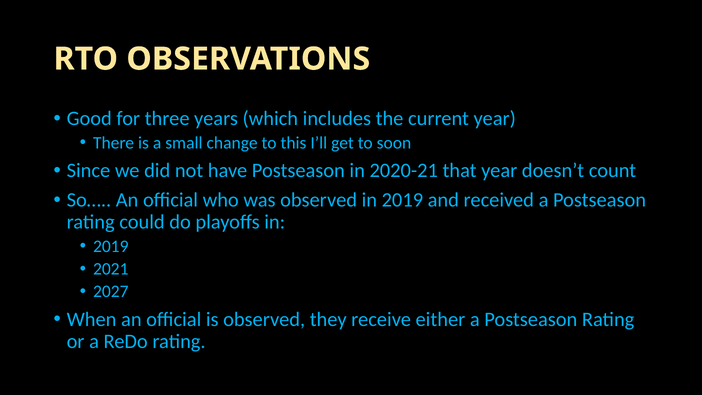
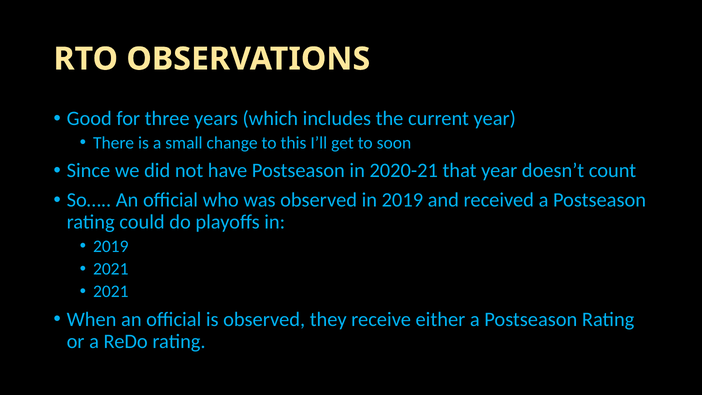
2027 at (111, 291): 2027 -> 2021
